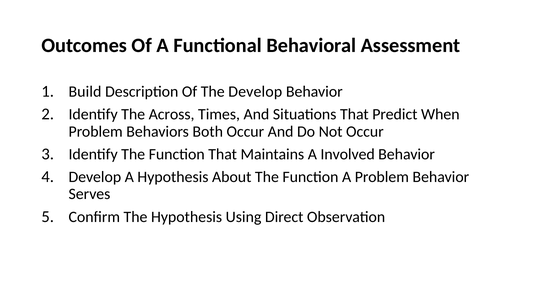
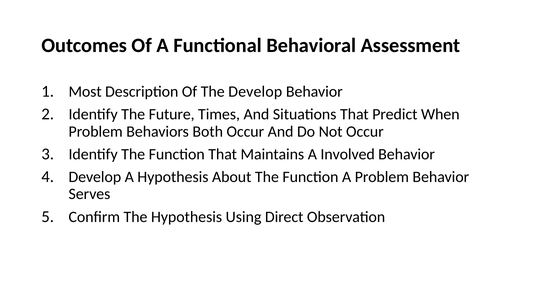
Build: Build -> Most
Across: Across -> Future
